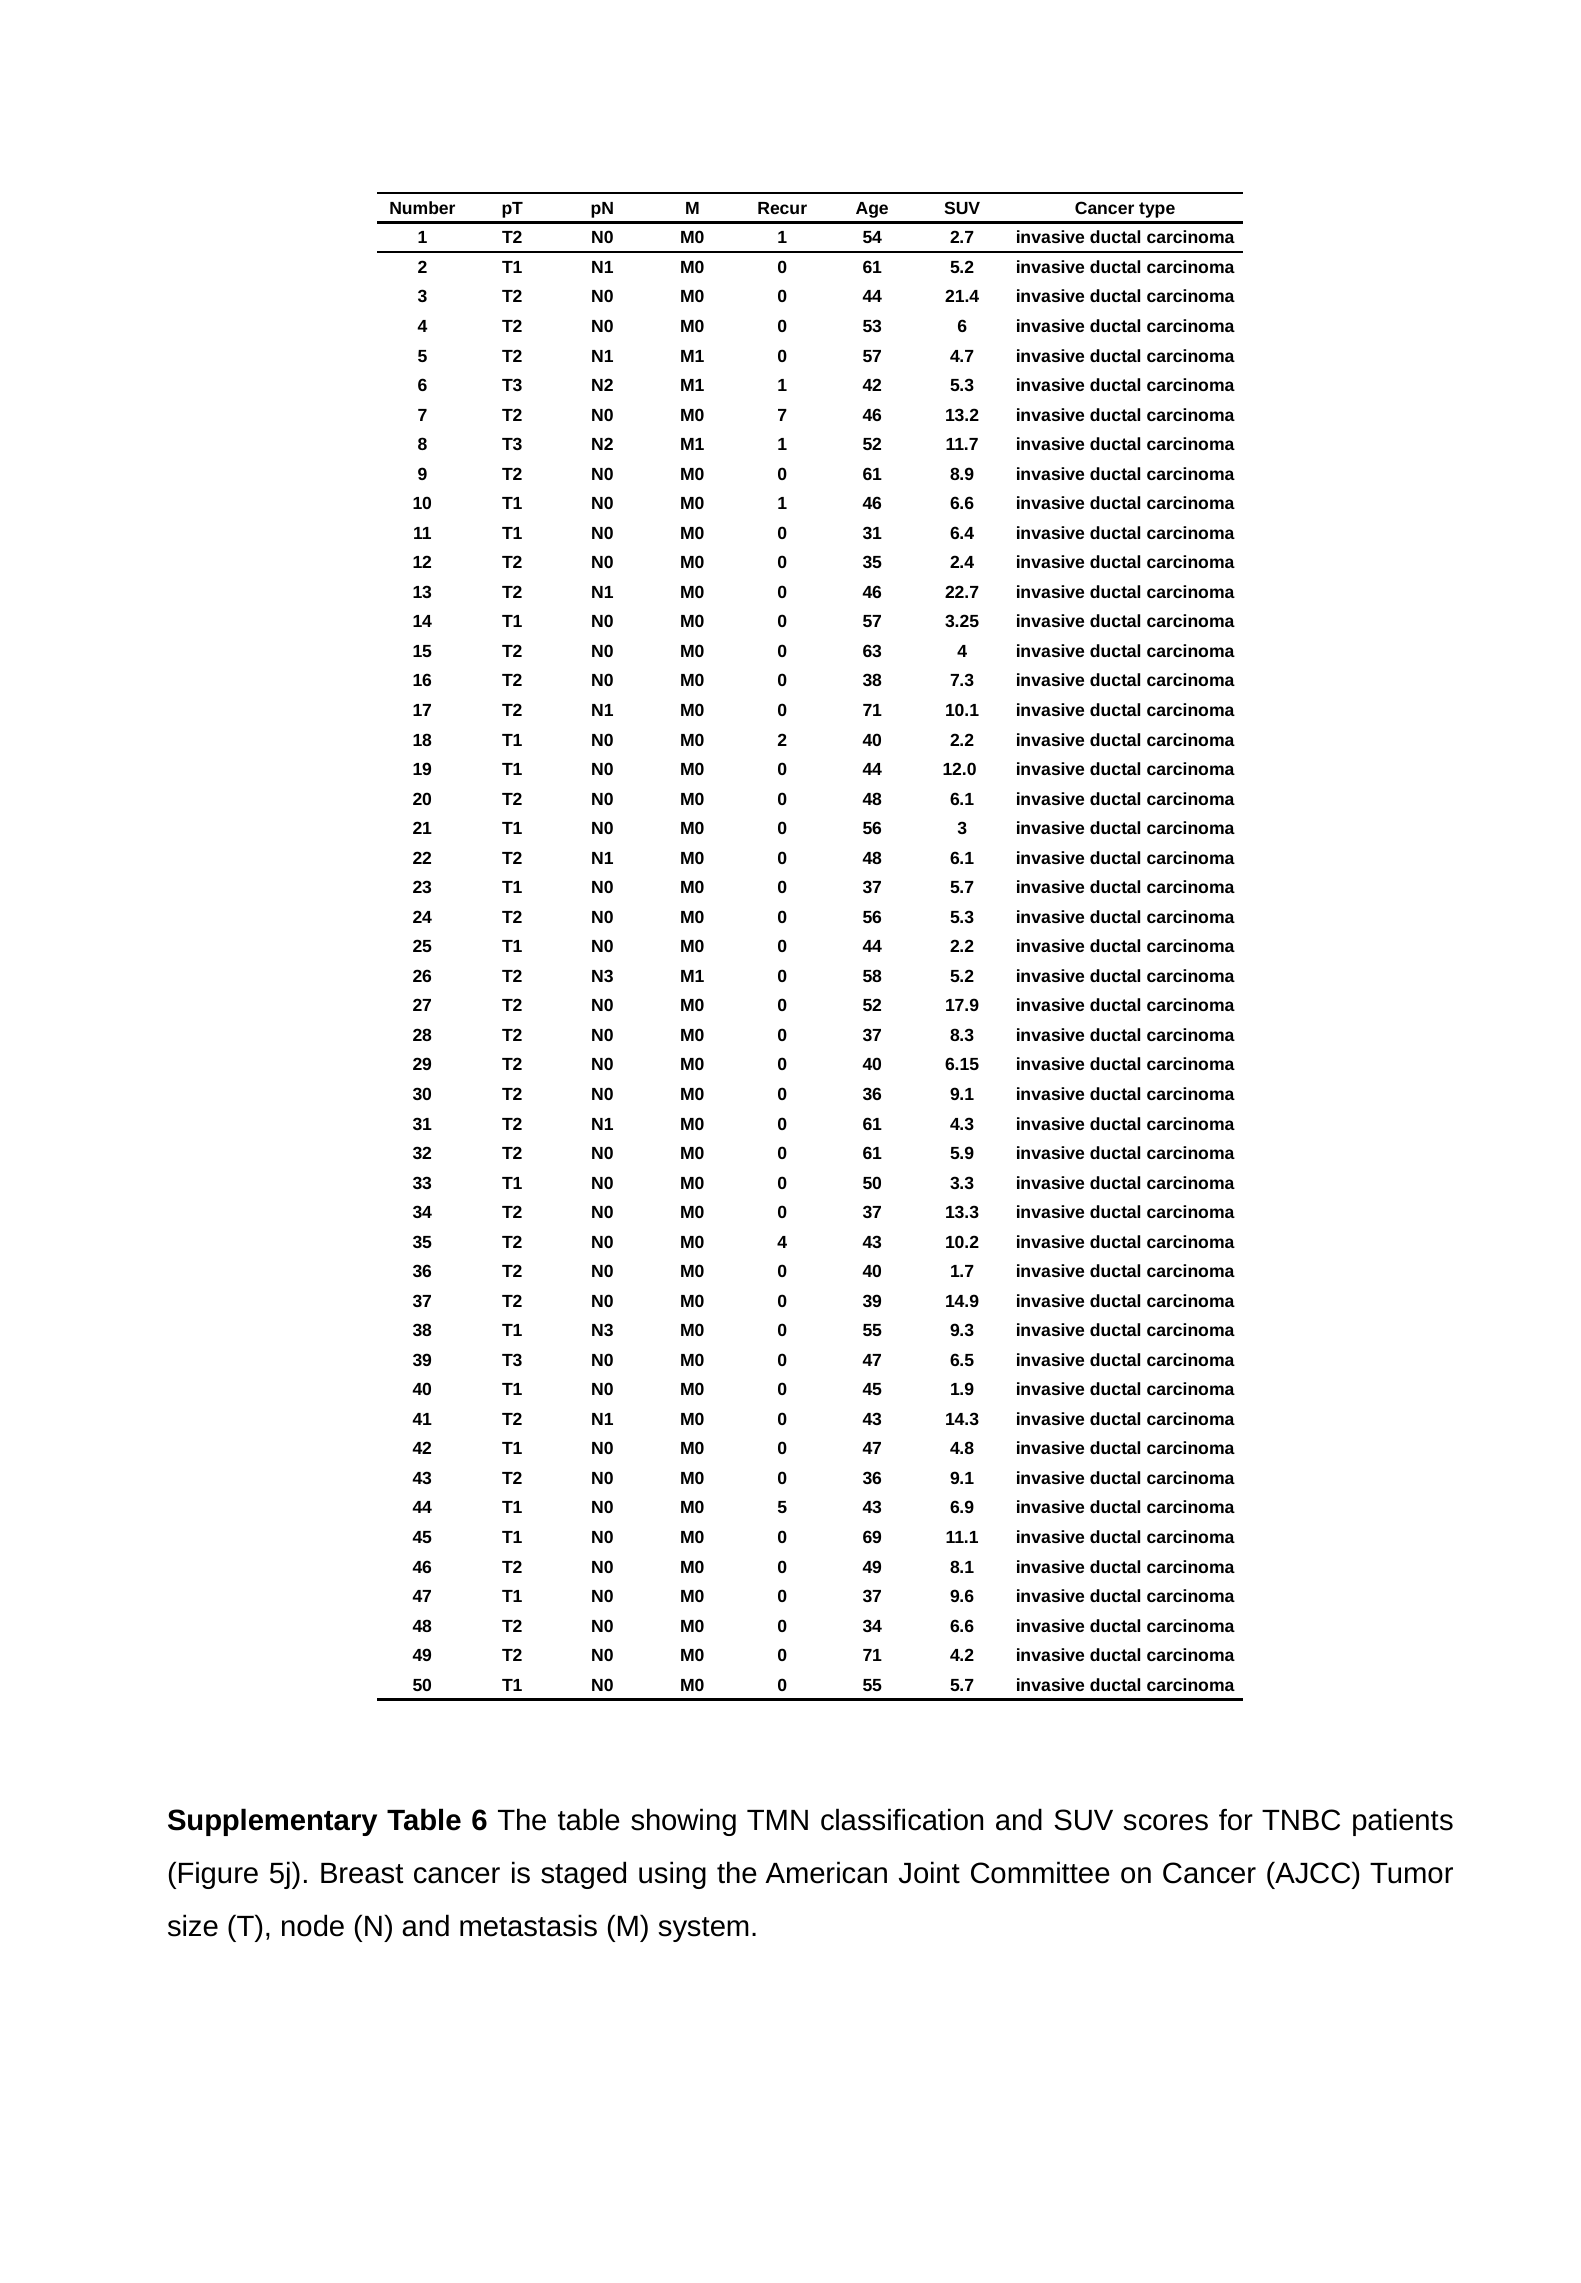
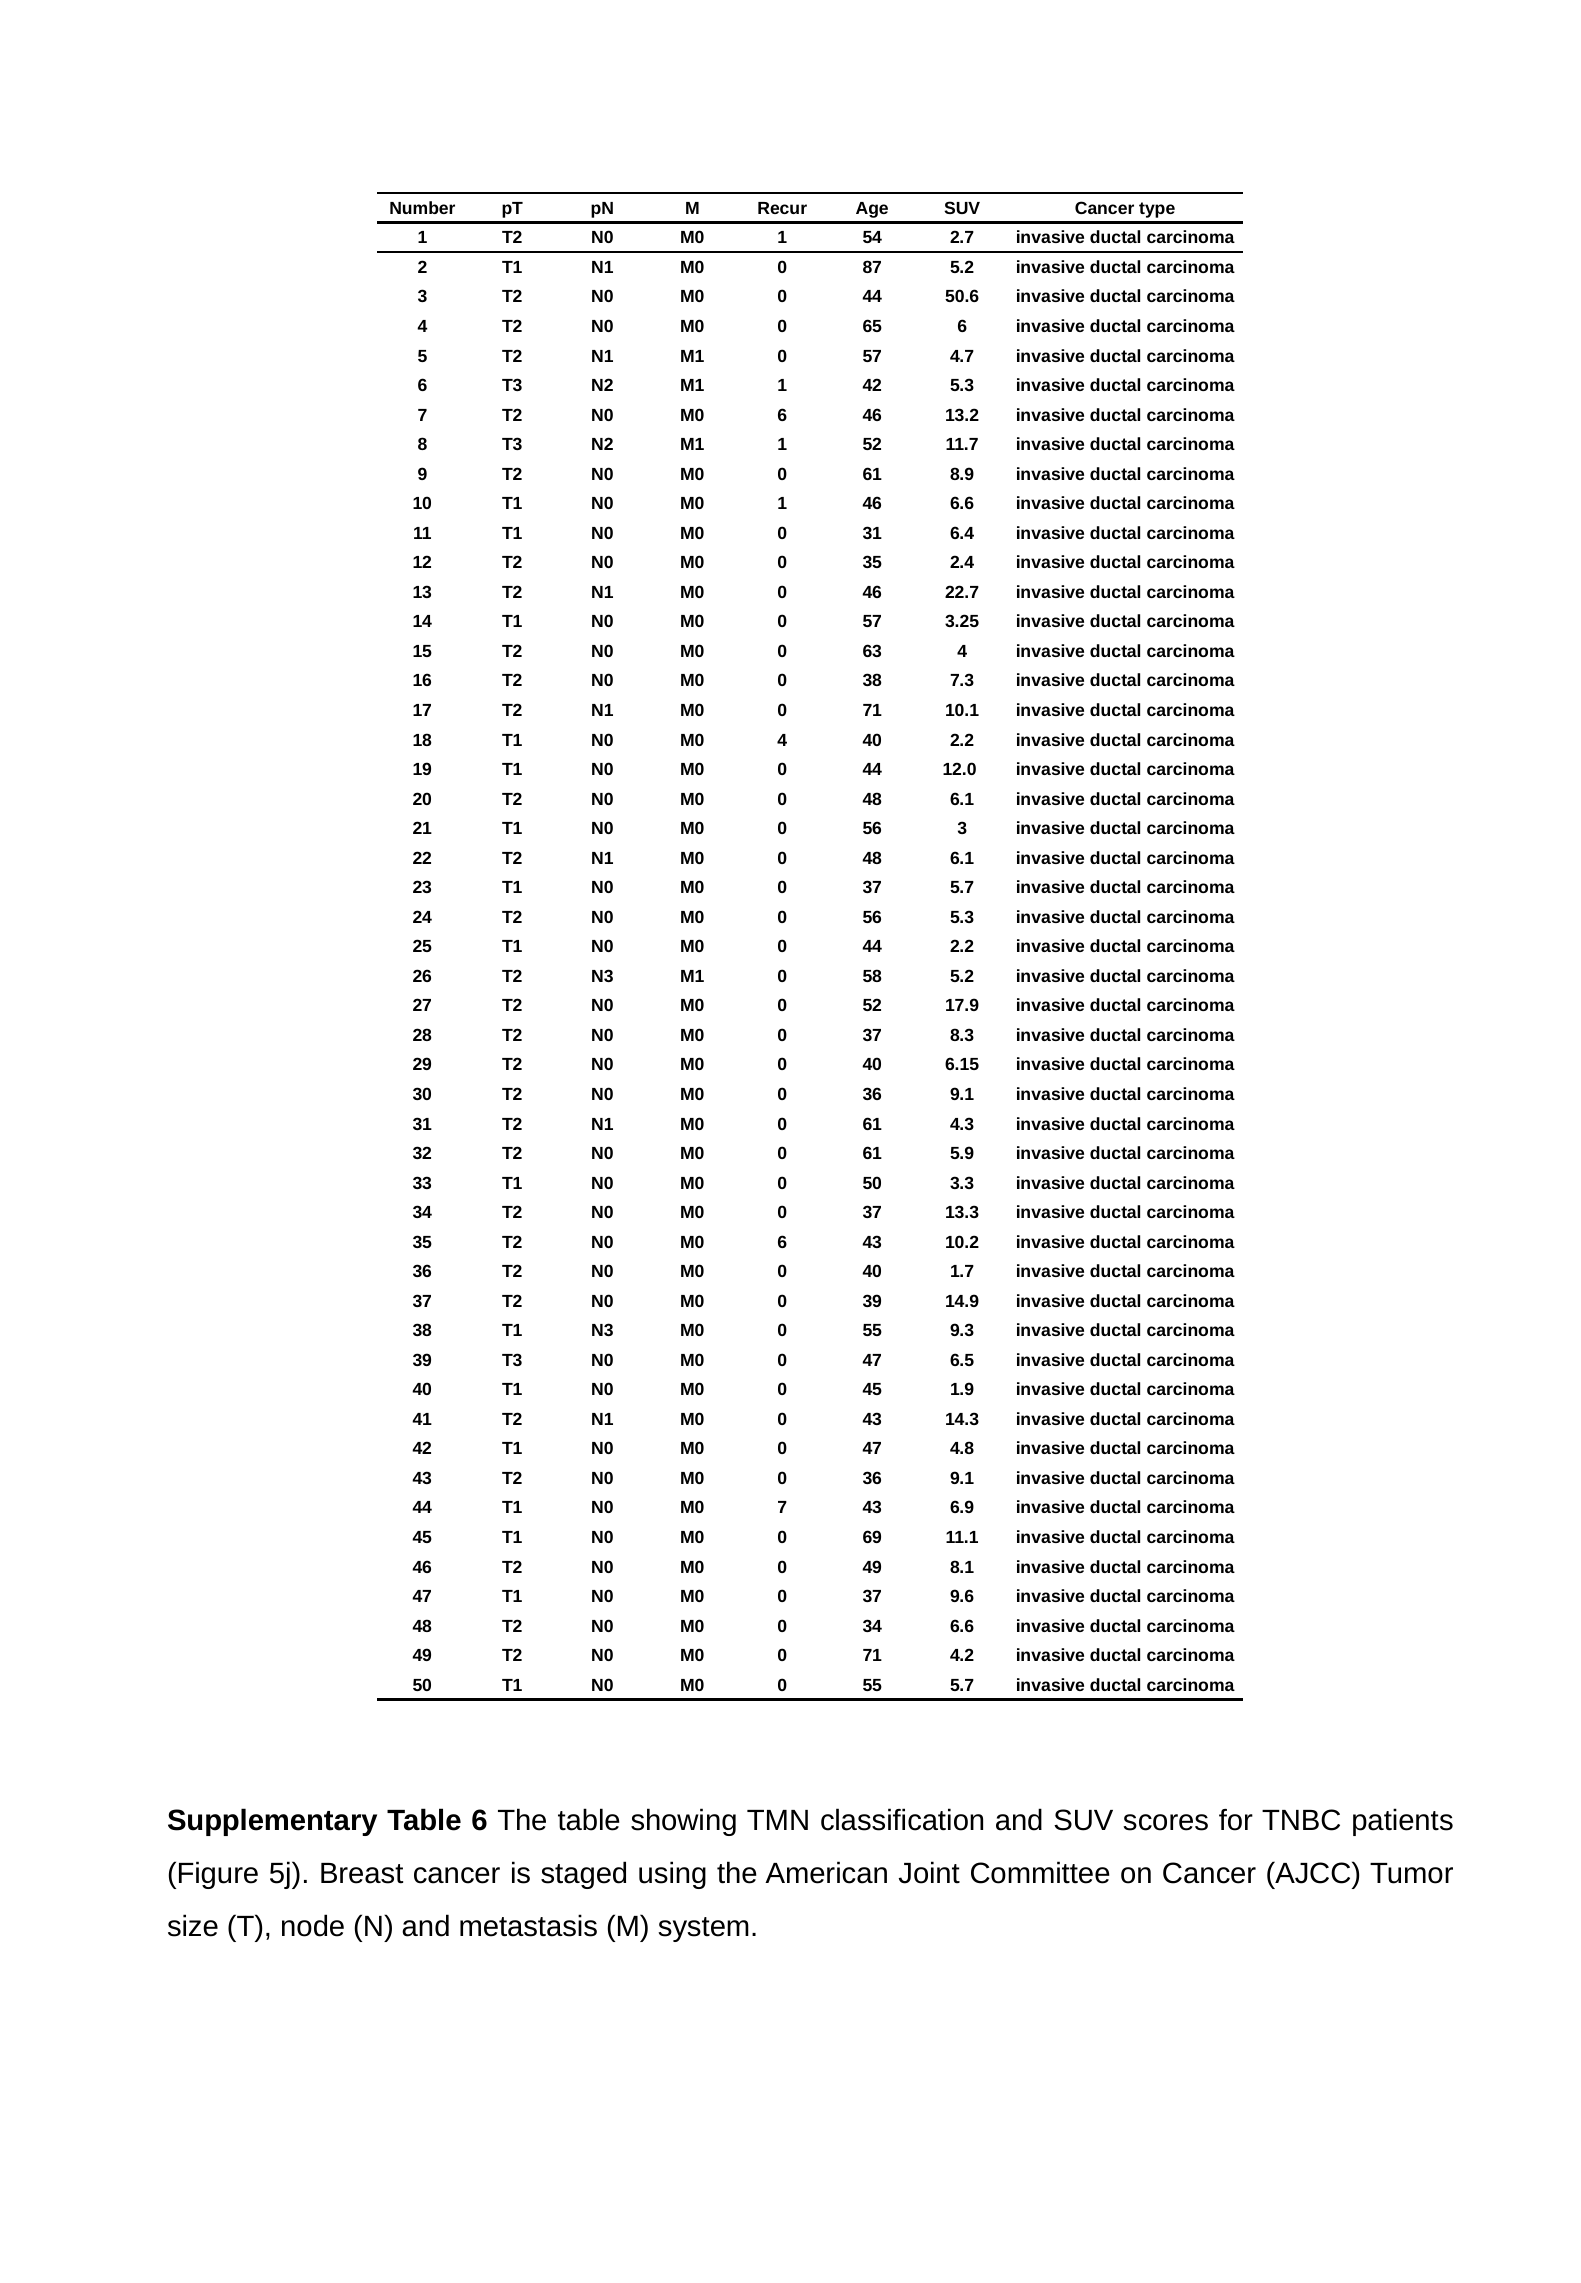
61 at (872, 268): 61 -> 87
21.4: 21.4 -> 50.6
53: 53 -> 65
7 at (782, 415): 7 -> 6
M0 2: 2 -> 4
4 at (782, 1243): 4 -> 6
M0 5: 5 -> 7
